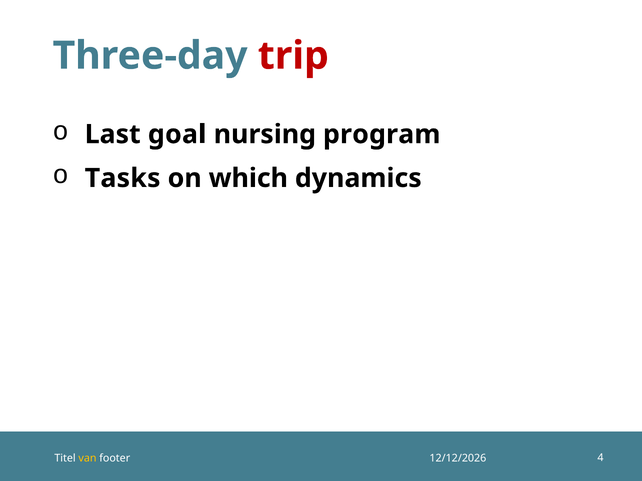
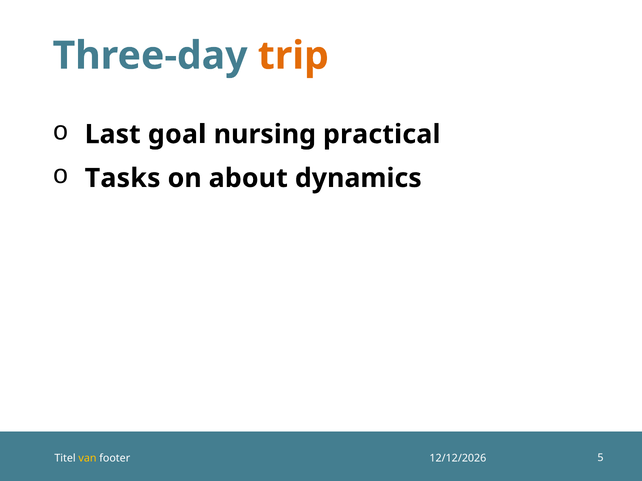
trip colour: red -> orange
program: program -> practical
which: which -> about
4: 4 -> 5
